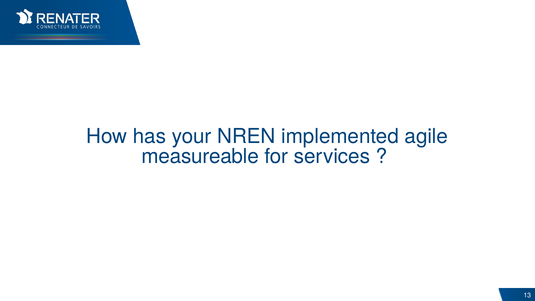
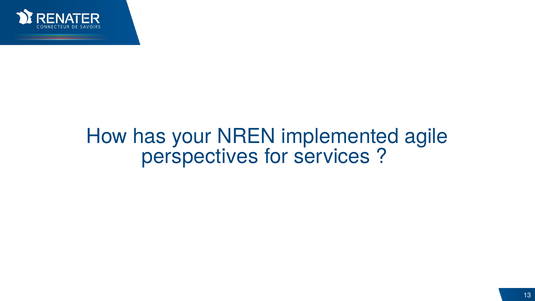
measureable: measureable -> perspectives
